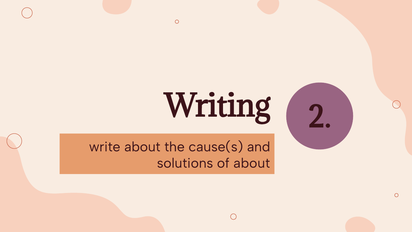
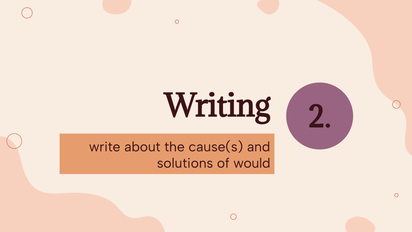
of about: about -> would
